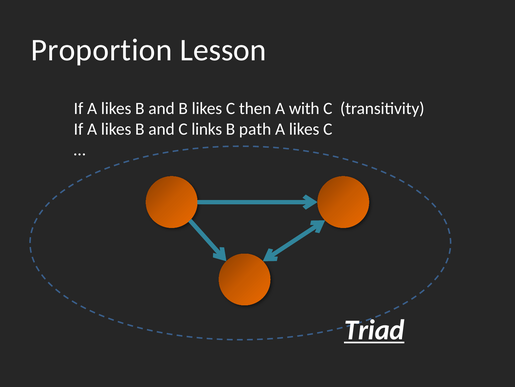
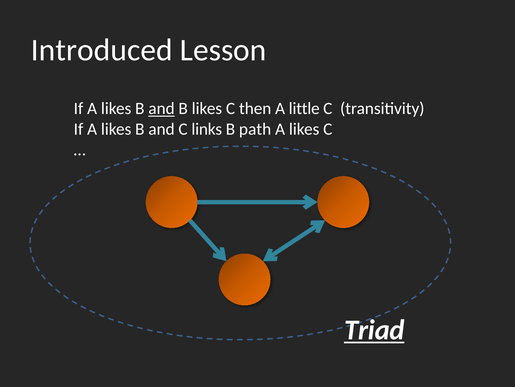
Proportion: Proportion -> Introduced
and at (161, 108) underline: none -> present
with: with -> little
